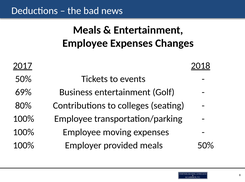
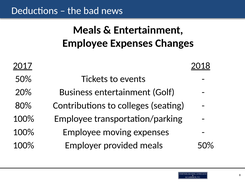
69%: 69% -> 20%
